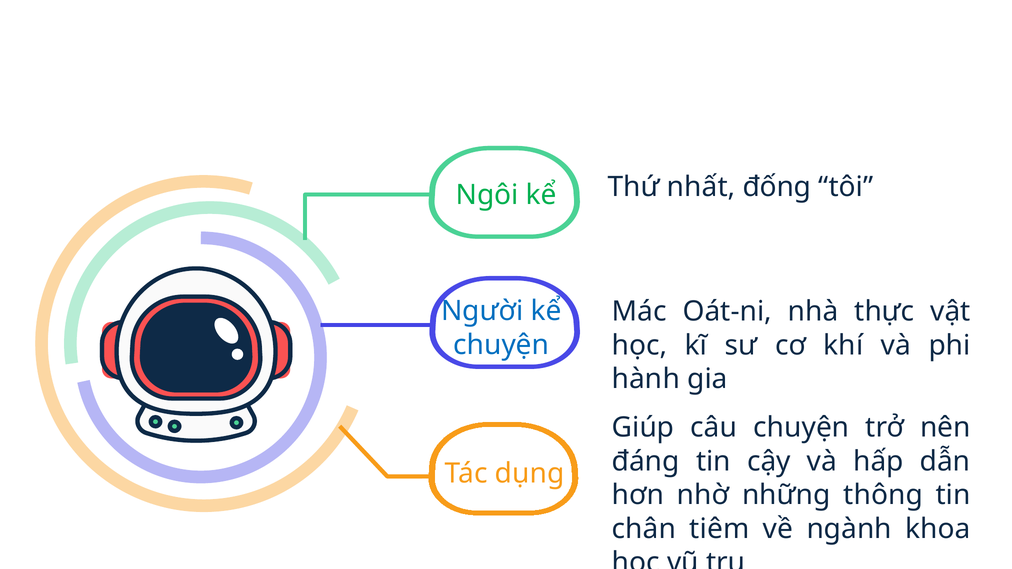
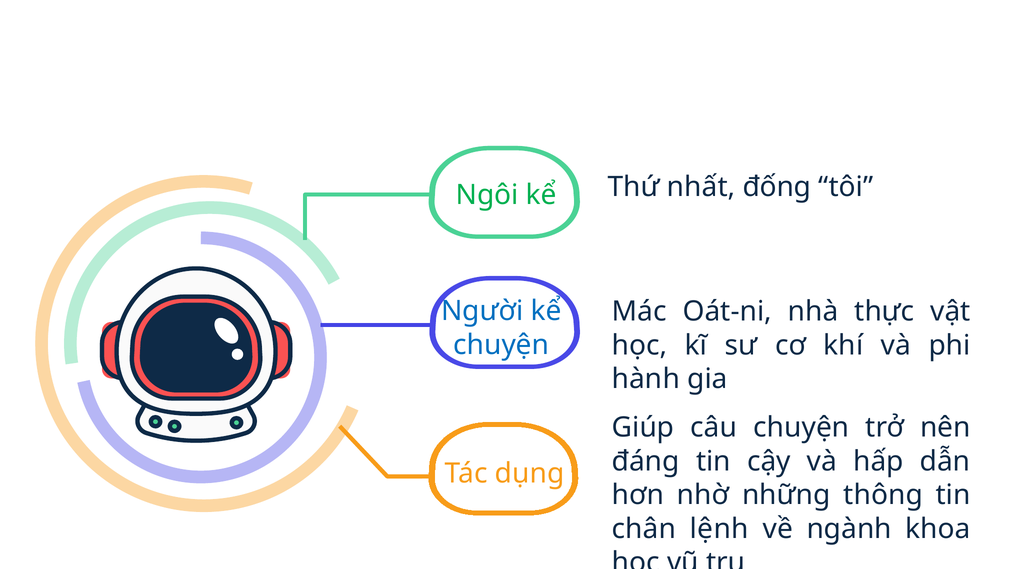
tiêm: tiêm -> lệnh
